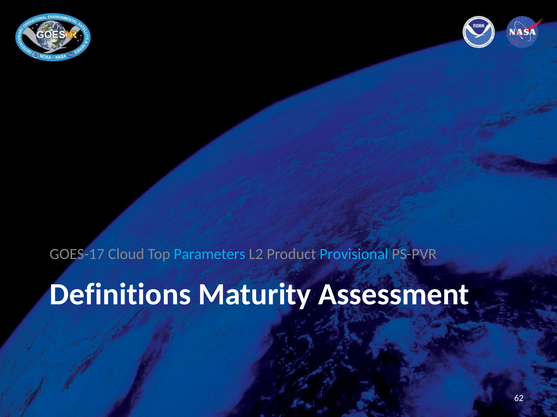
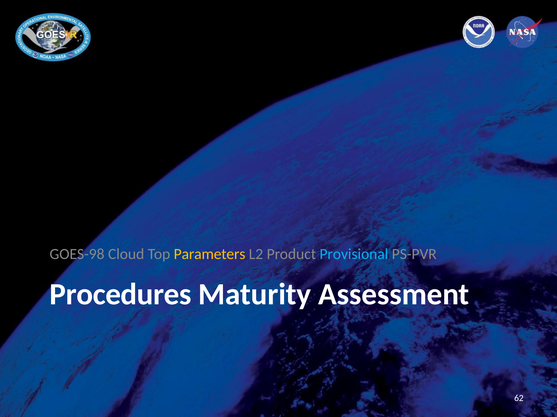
GOES-17: GOES-17 -> GOES-98
Parameters colour: light blue -> yellow
Definitions: Definitions -> Procedures
